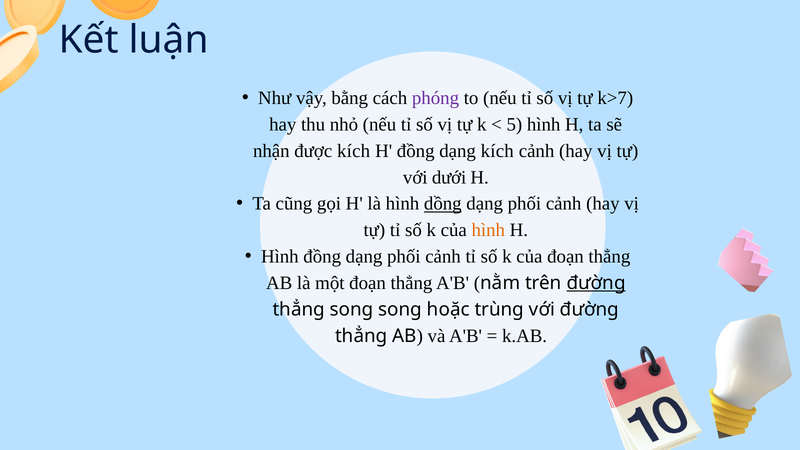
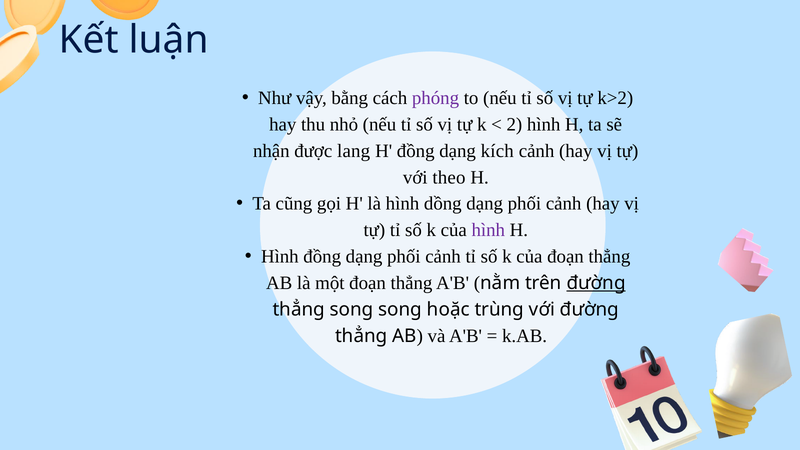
k>7: k>7 -> k>2
5: 5 -> 2
được kích: kích -> lang
dưới: dưới -> theo
dồng underline: present -> none
hình at (488, 230) colour: orange -> purple
